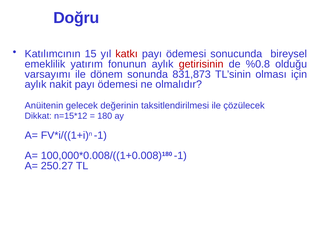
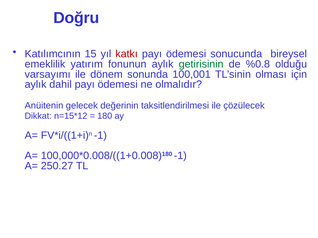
getirisinin colour: red -> green
831,873: 831,873 -> 100,001
nakit: nakit -> dahil
